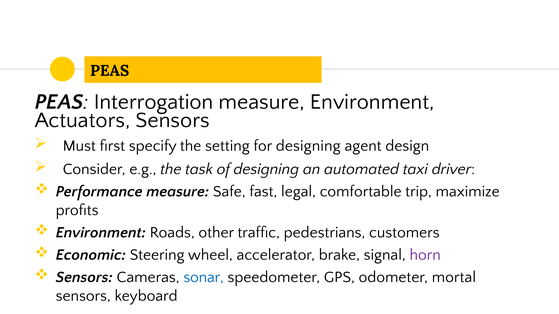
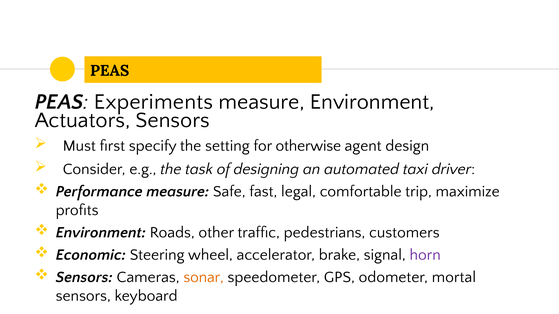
Interrogation: Interrogation -> Experiments
for designing: designing -> otherwise
sonar colour: blue -> orange
